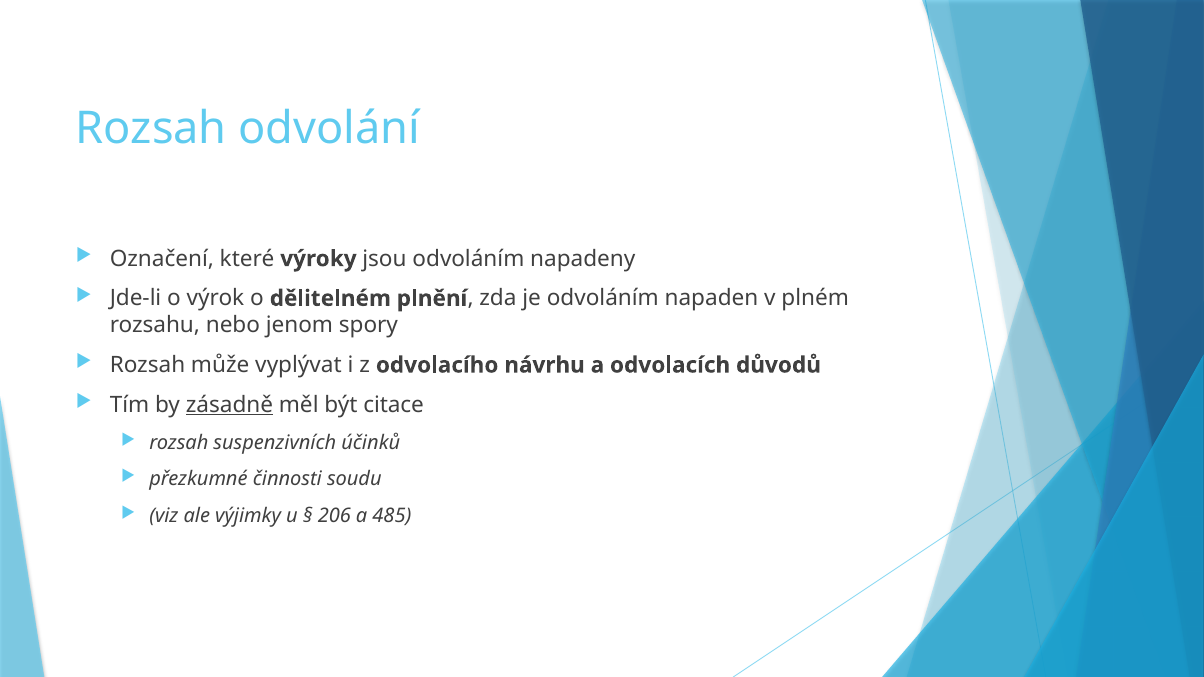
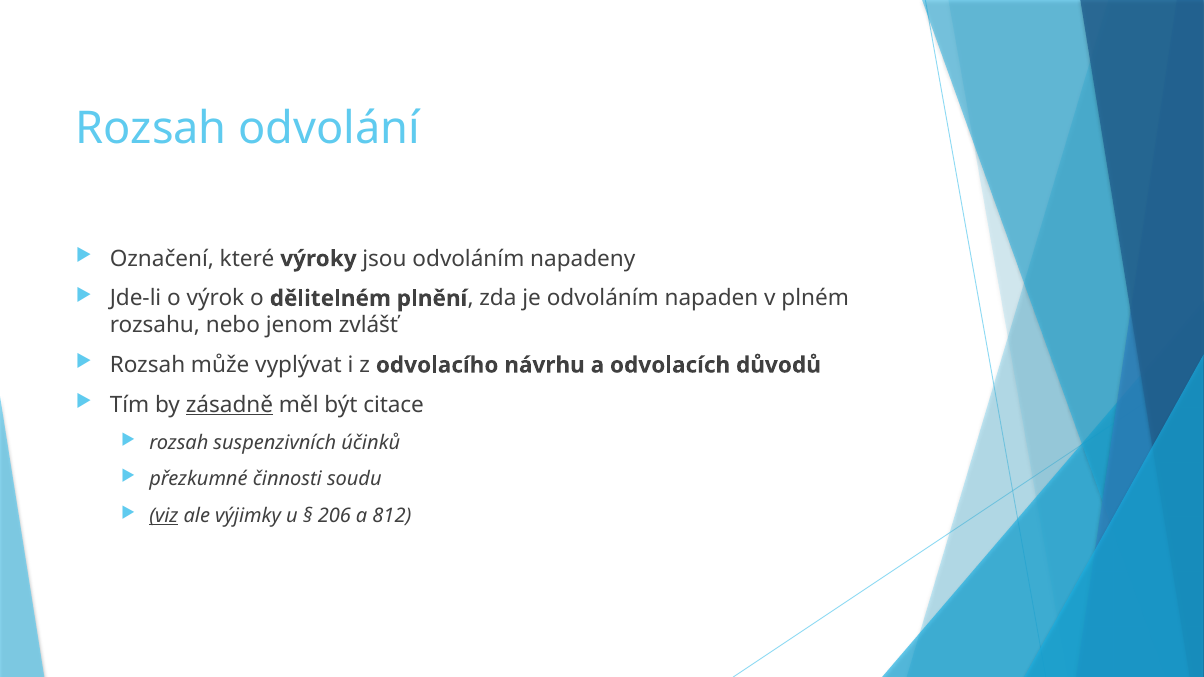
spory: spory -> zvlášť
viz underline: none -> present
485: 485 -> 812
